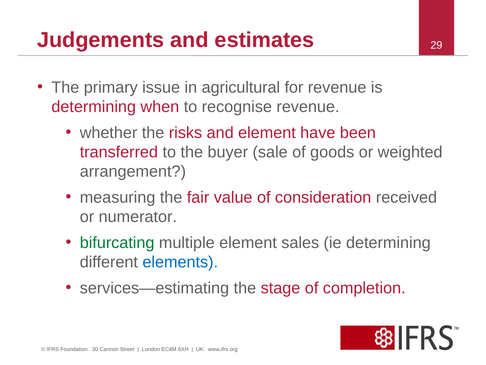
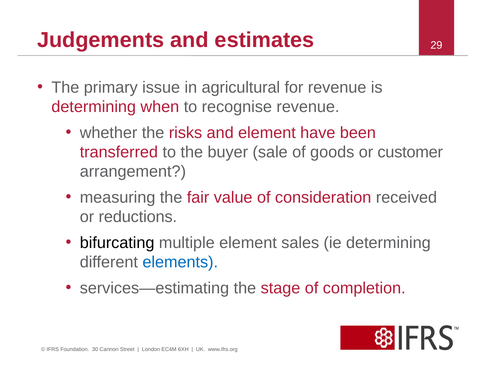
weighted: weighted -> customer
numerator: numerator -> reductions
bifurcating colour: green -> black
